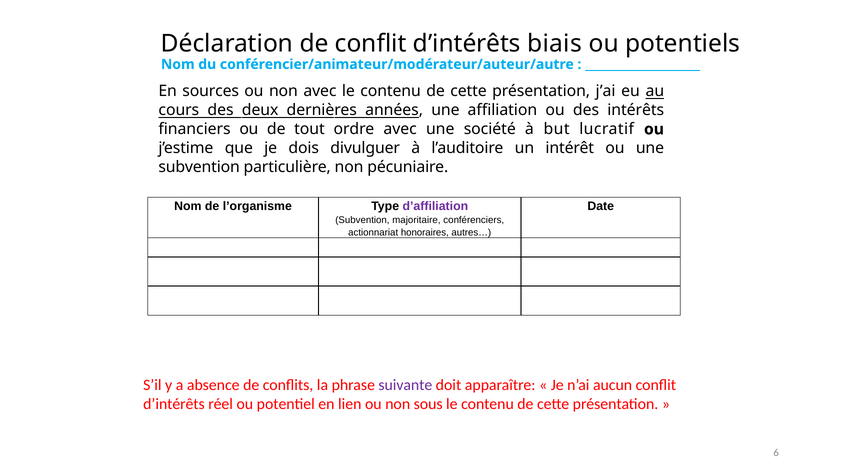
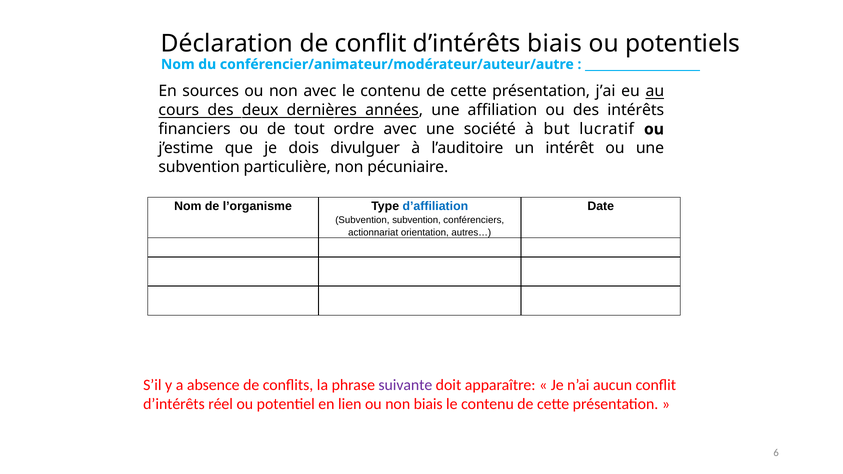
d’affiliation colour: purple -> blue
Subvention majoritaire: majoritaire -> subvention
honoraires: honoraires -> orientation
non sous: sous -> biais
